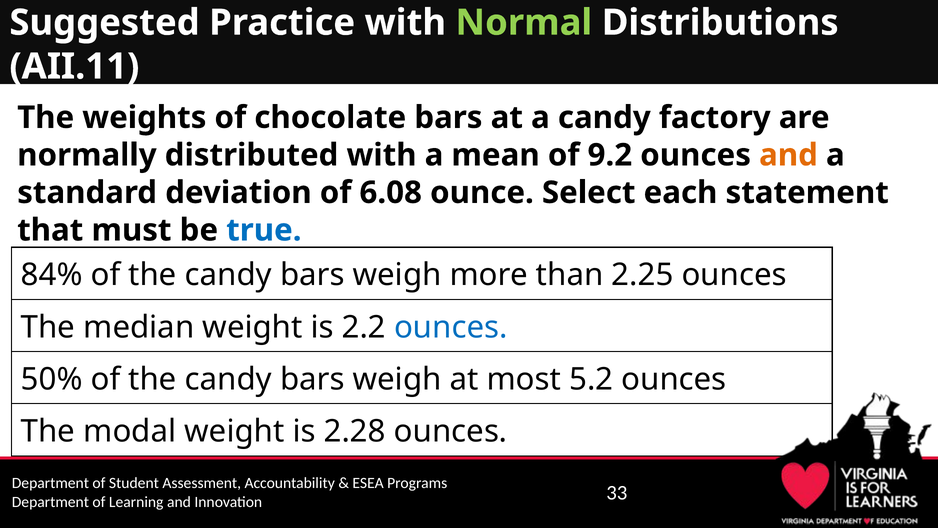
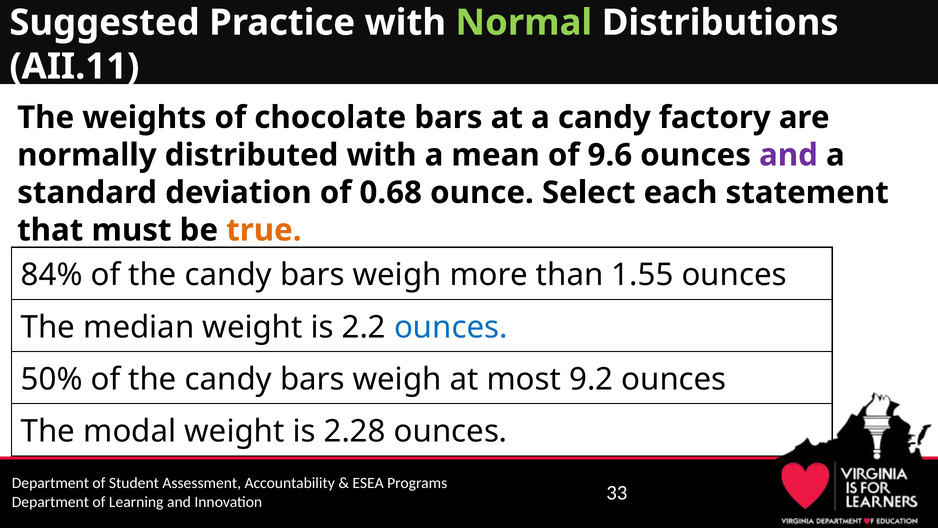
9.2: 9.2 -> 9.6
and at (788, 155) colour: orange -> purple
6.08: 6.08 -> 0.68
true colour: blue -> orange
2.25: 2.25 -> 1.55
5.2: 5.2 -> 9.2
